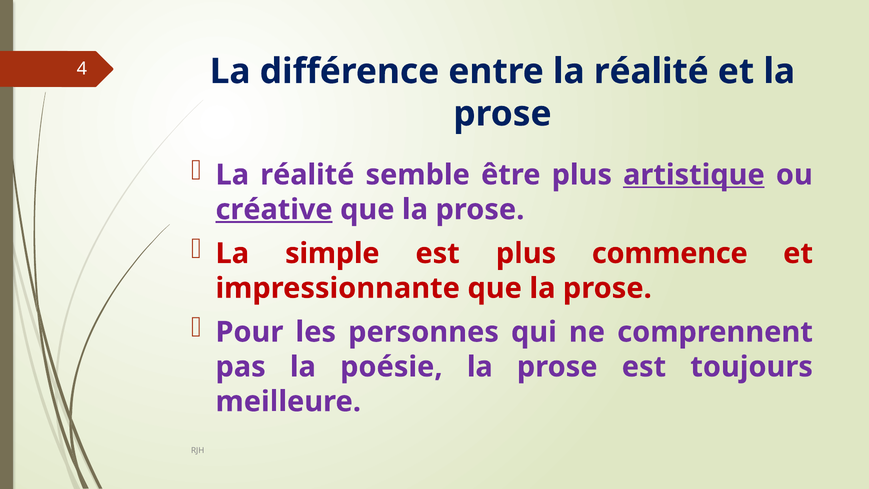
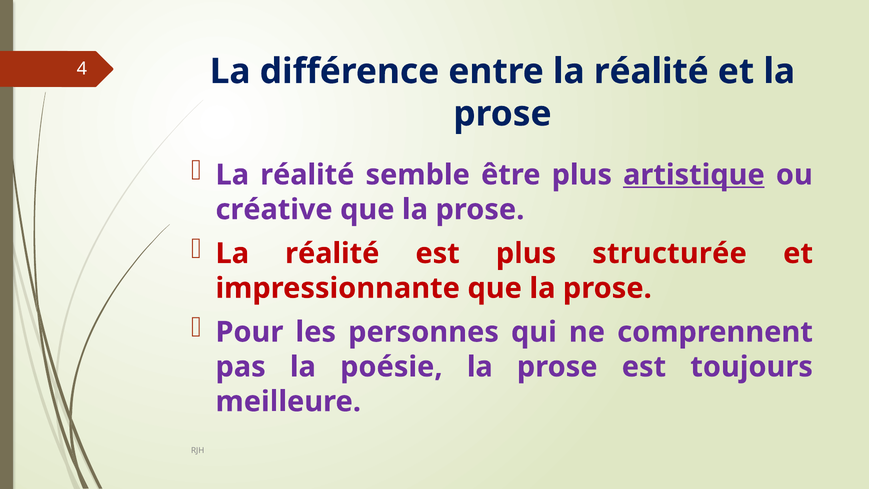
créative underline: present -> none
simple at (332, 253): simple -> réalité
commence: commence -> structurée
